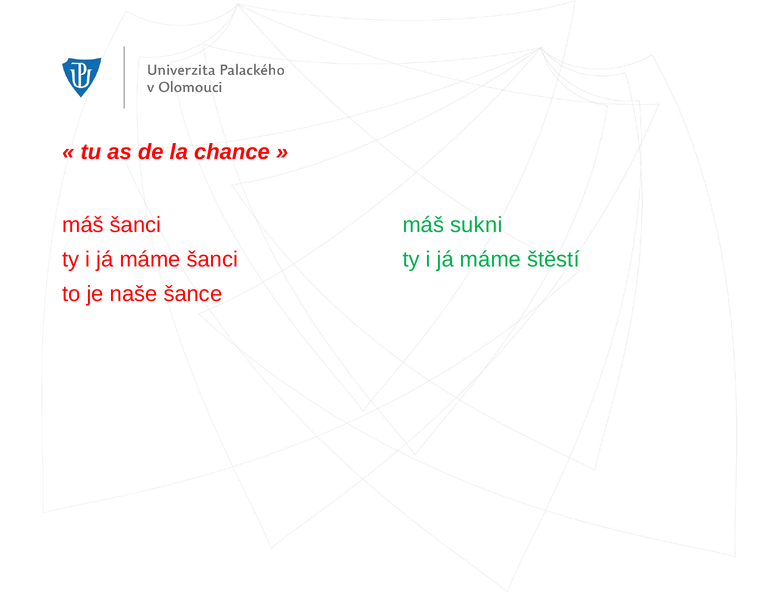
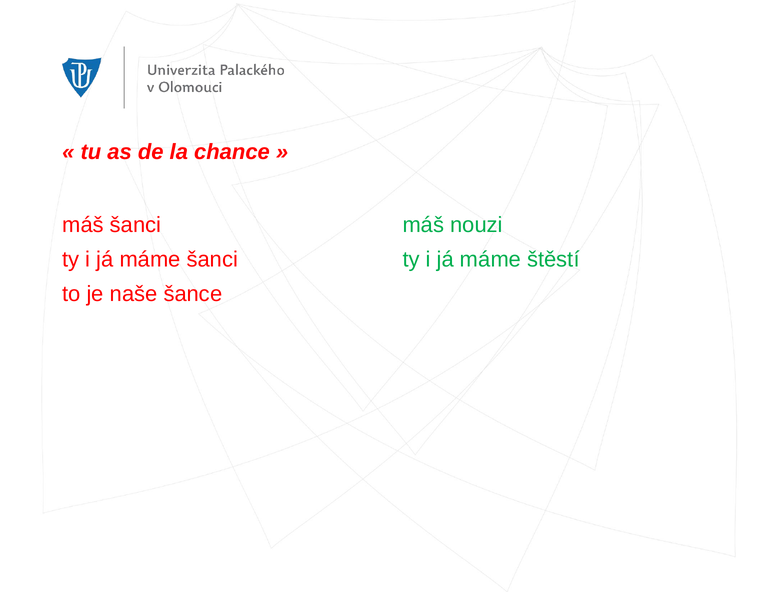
sukni: sukni -> nouzi
